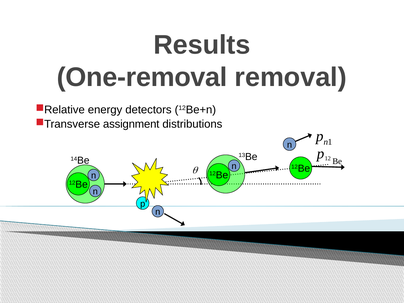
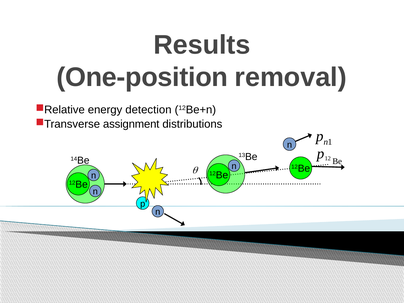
One-removal: One-removal -> One-position
detectors: detectors -> detection
